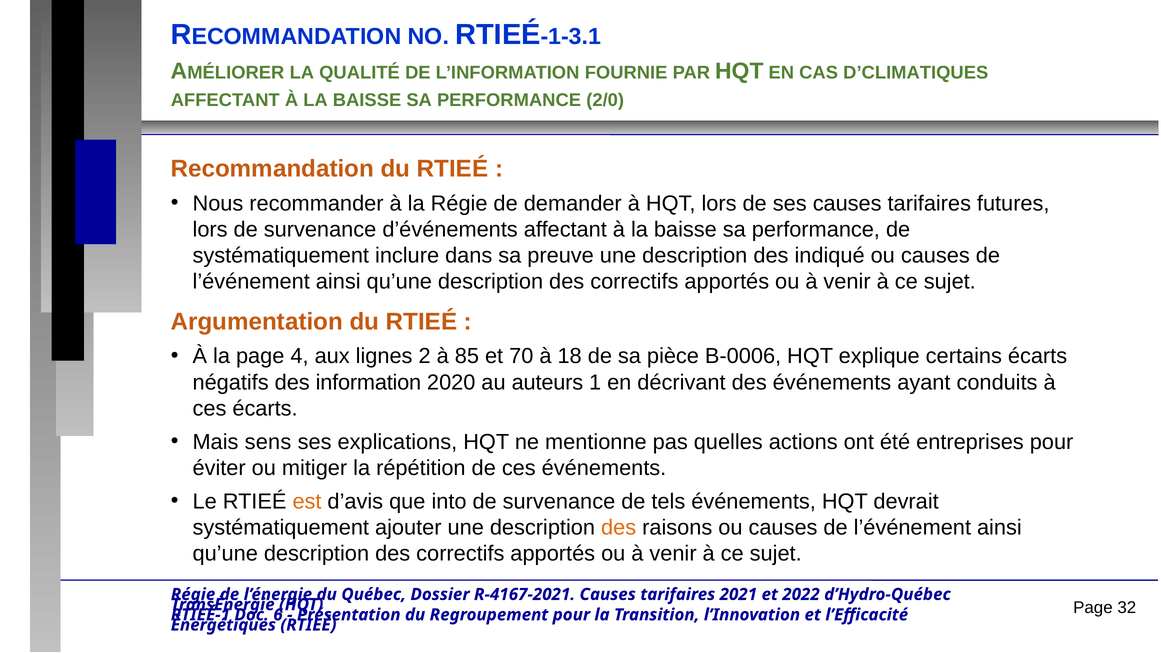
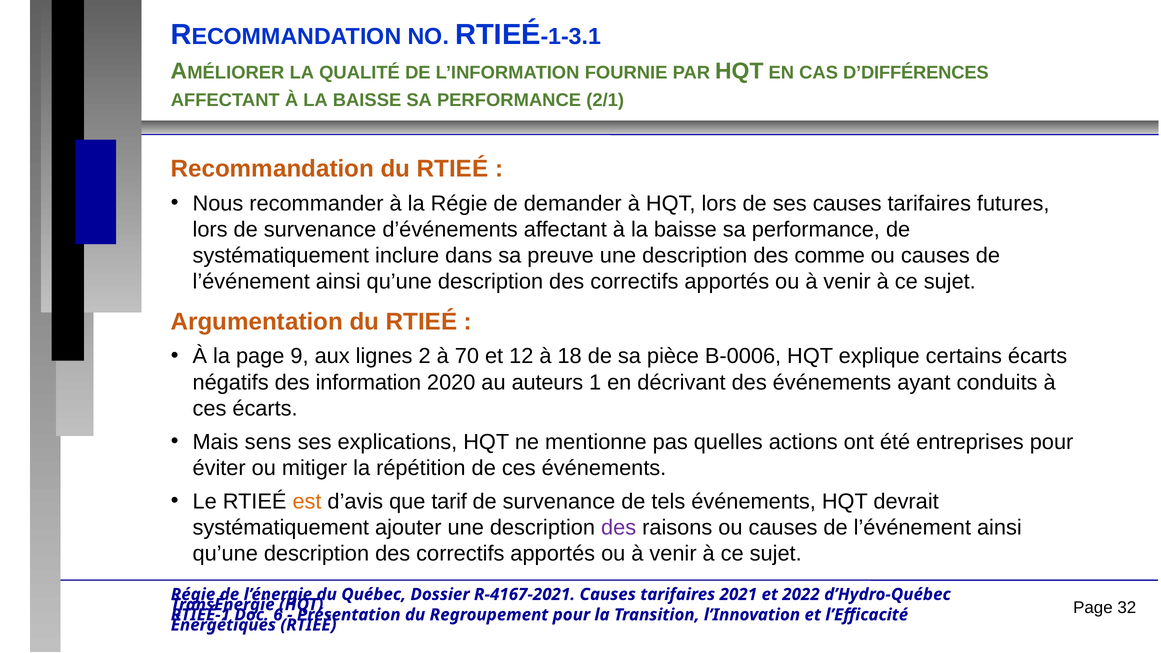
D’CLIMATIQUES: D’CLIMATIQUES -> D’DIFFÉRENCES
2/0: 2/0 -> 2/1
indiqué: indiqué -> comme
4: 4 -> 9
85: 85 -> 70
70: 70 -> 12
into: into -> tarif
des at (619, 527) colour: orange -> purple
